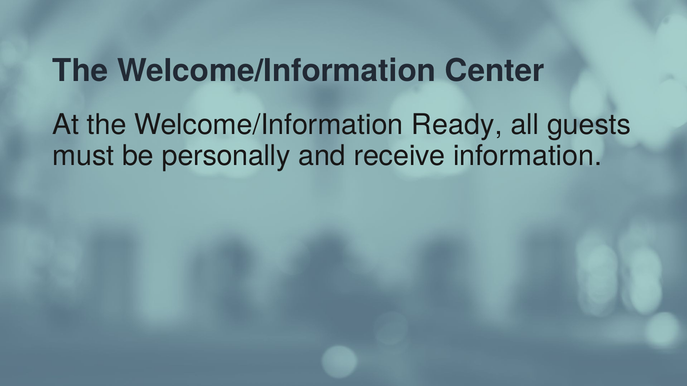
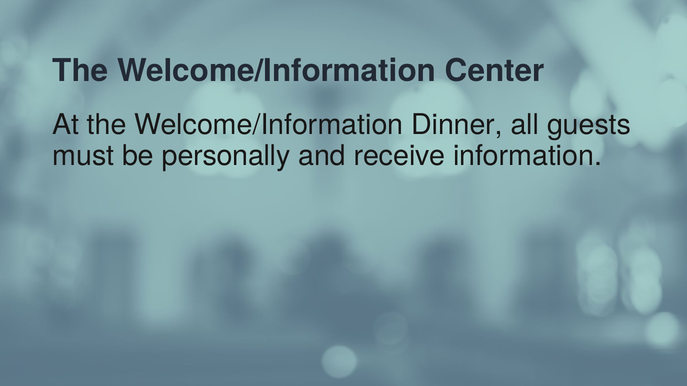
Ready: Ready -> Dinner
